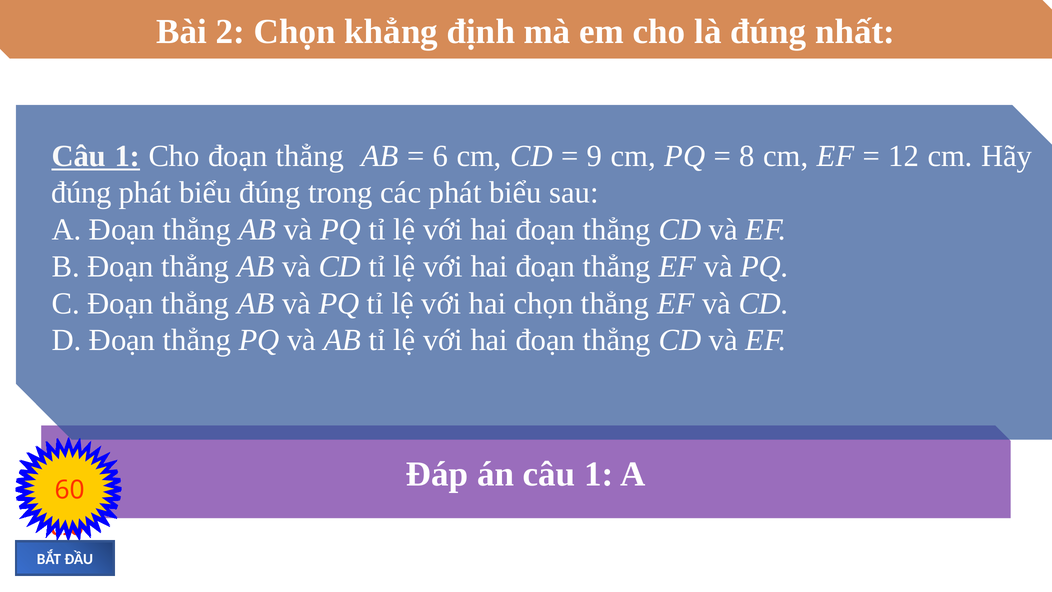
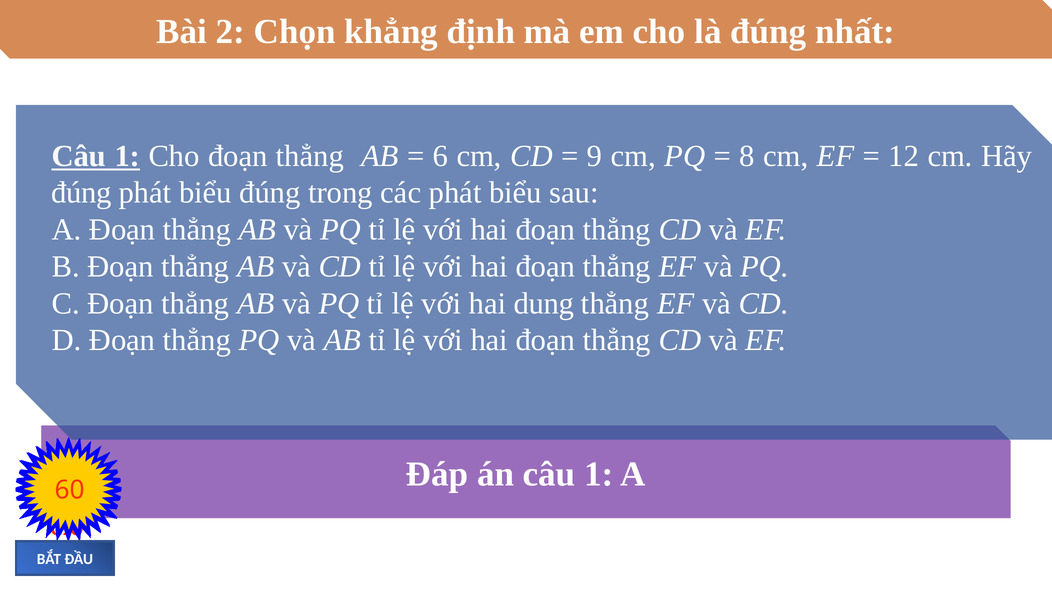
hai chọn: chọn -> dung
